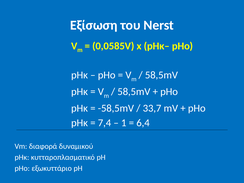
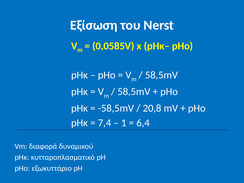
33,7: 33,7 -> 20,8
